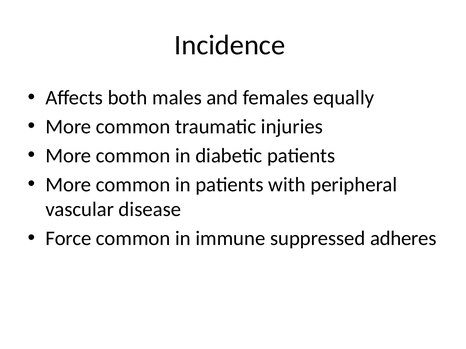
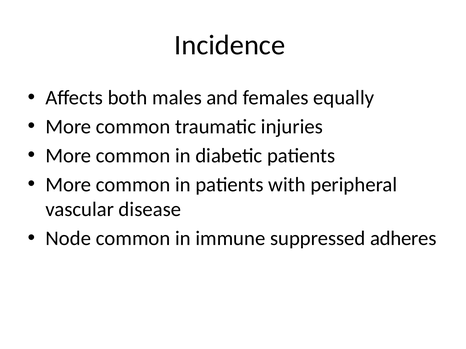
Force: Force -> Node
